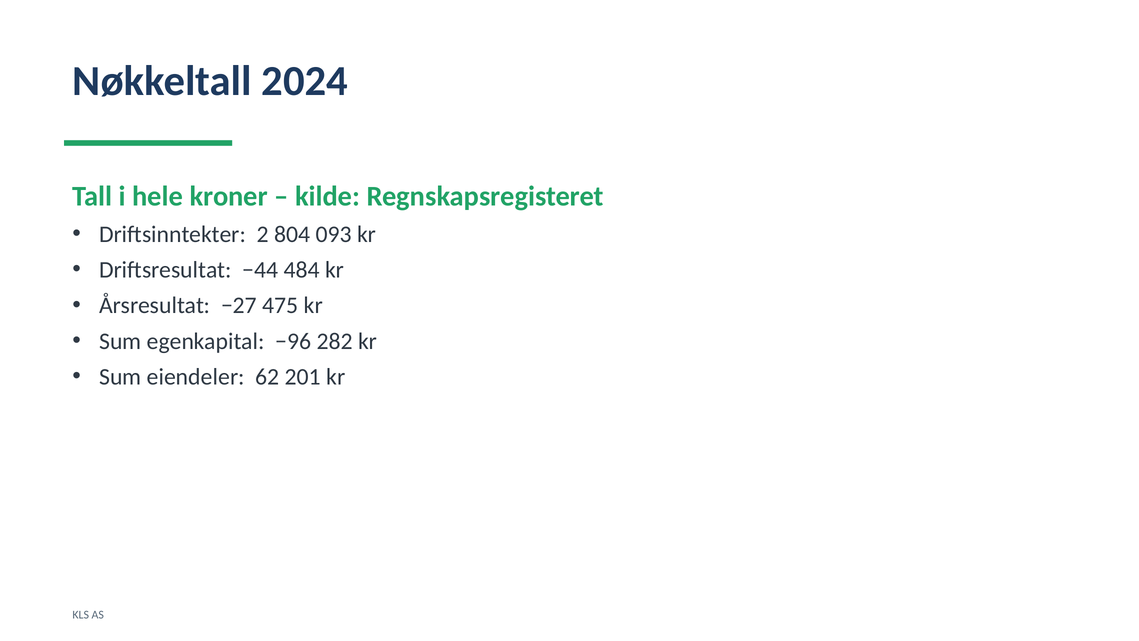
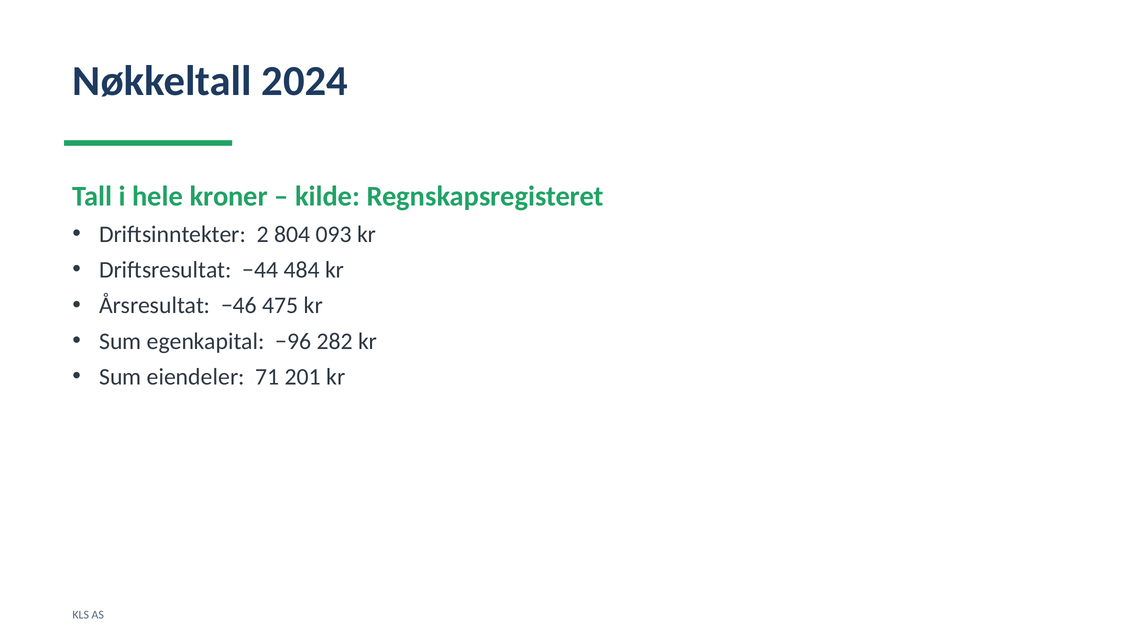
−27: −27 -> −46
62: 62 -> 71
